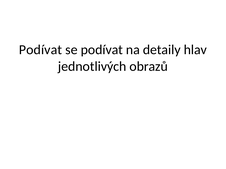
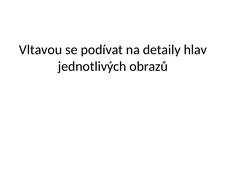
Podívat at (41, 50): Podívat -> Vltavou
